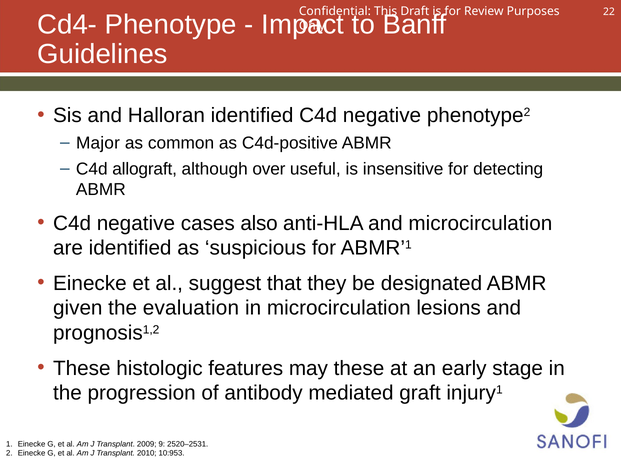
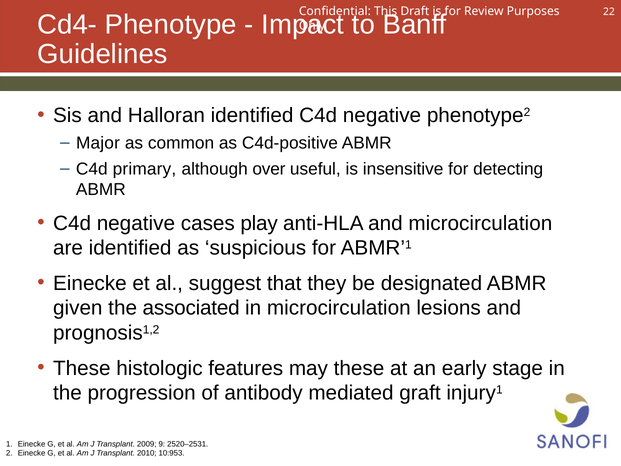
allograft: allograft -> primary
also: also -> play
evaluation: evaluation -> associated
